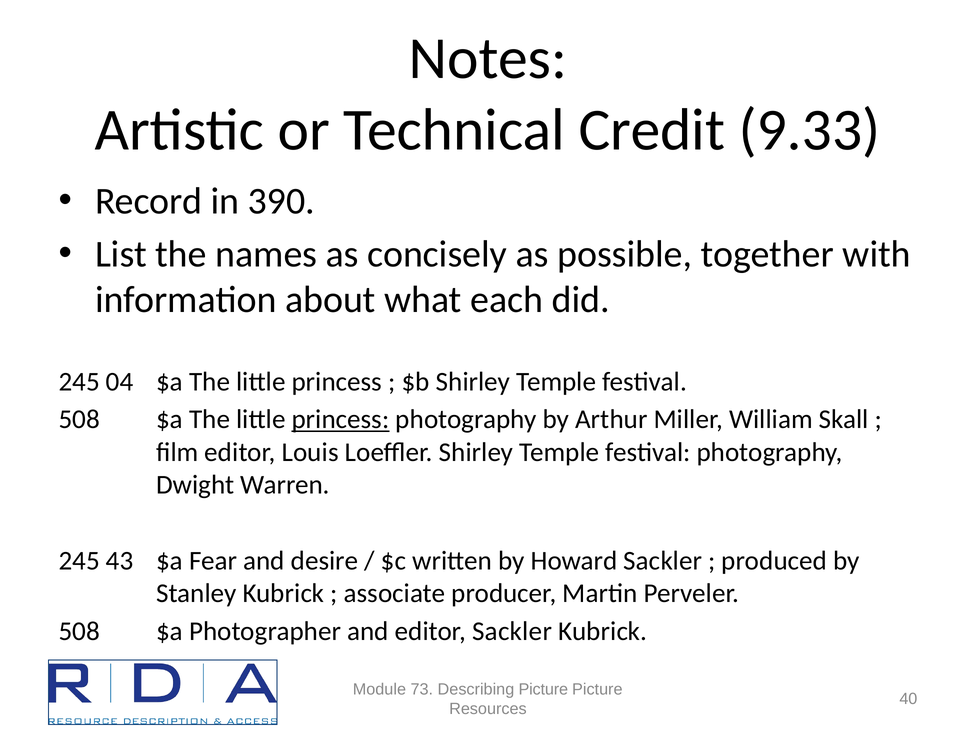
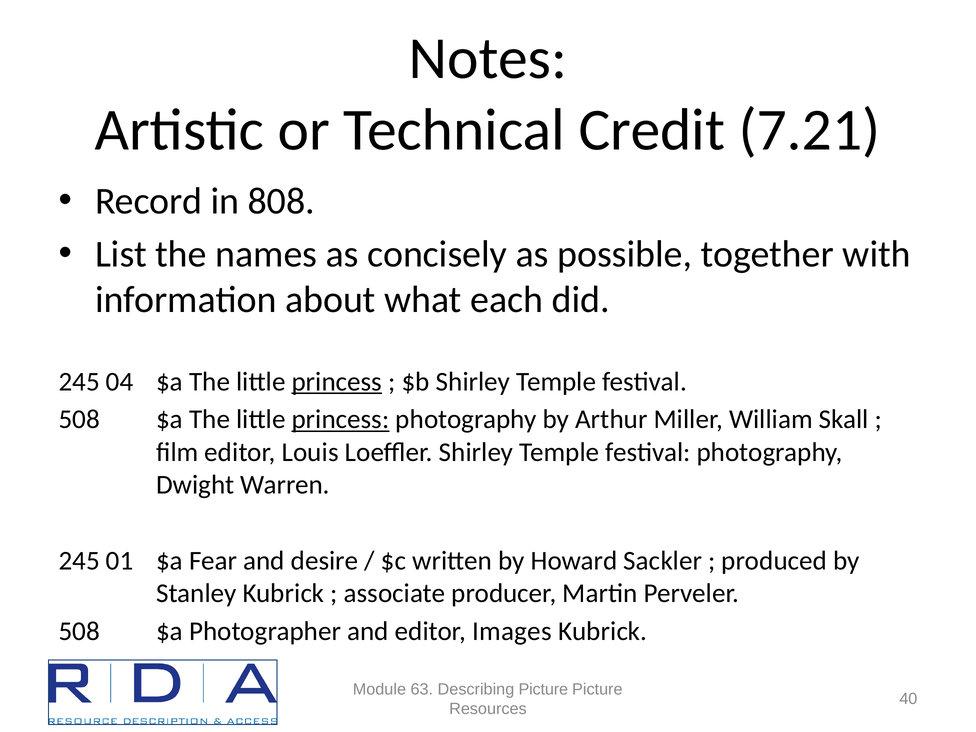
9.33: 9.33 -> 7.21
390: 390 -> 808
princess at (337, 382) underline: none -> present
43: 43 -> 01
editor Sackler: Sackler -> Images
73: 73 -> 63
